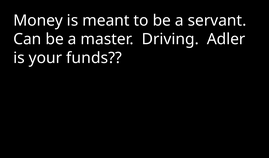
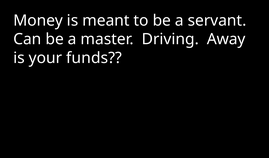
Adler: Adler -> Away
